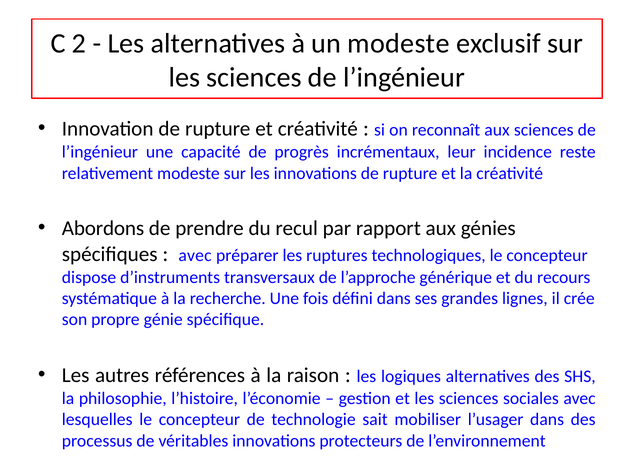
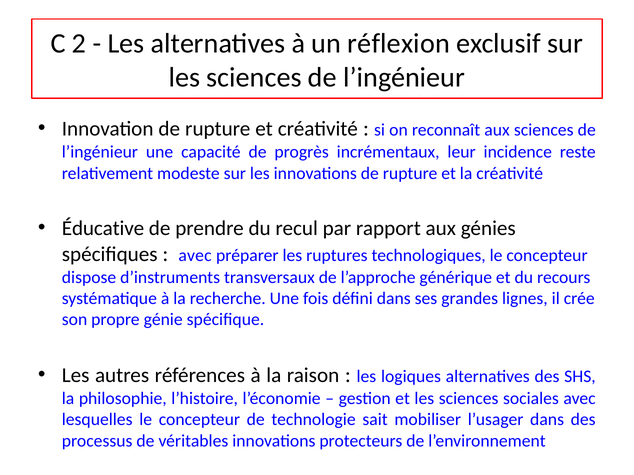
un modeste: modeste -> réflexion
Abordons: Abordons -> Éducative
